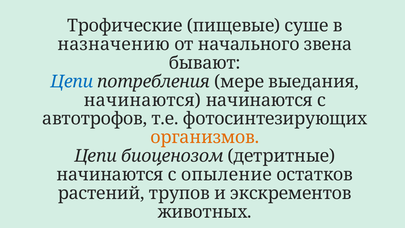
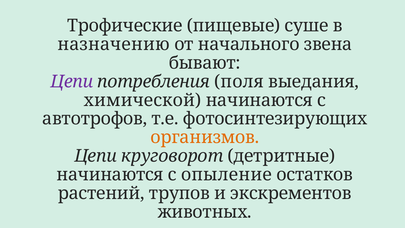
Цепи at (72, 81) colour: blue -> purple
мере: мере -> поля
начинаются at (142, 100): начинаются -> химической
биоценозом: биоценозом -> круговорот
